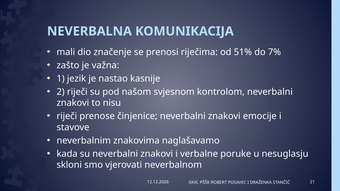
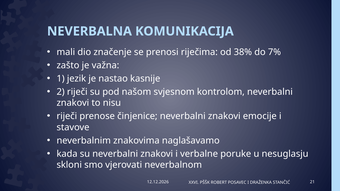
51%: 51% -> 38%
